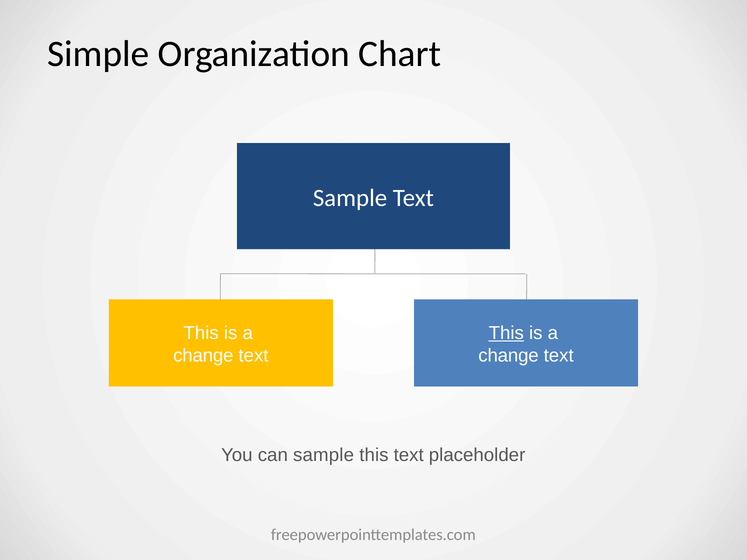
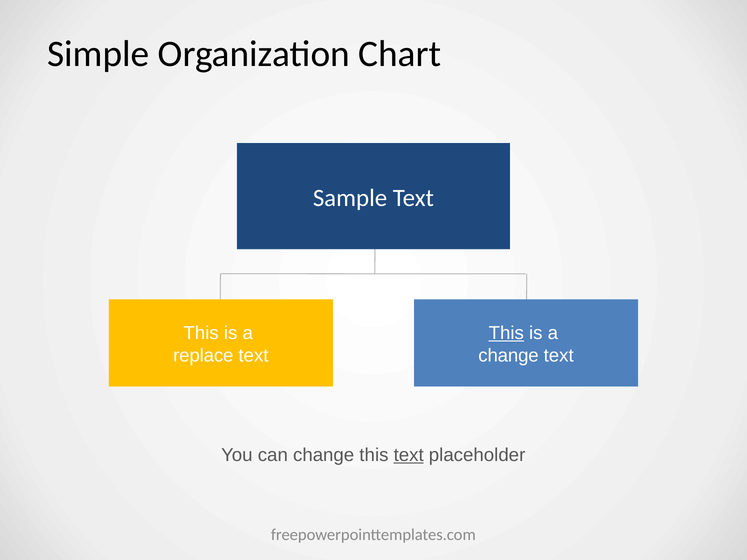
change at (203, 356): change -> replace
can sample: sample -> change
text at (409, 455) underline: none -> present
